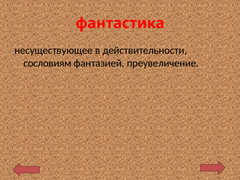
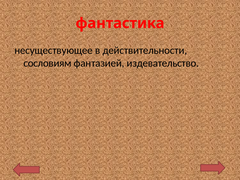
преувеличение: преувеличение -> издевательство
